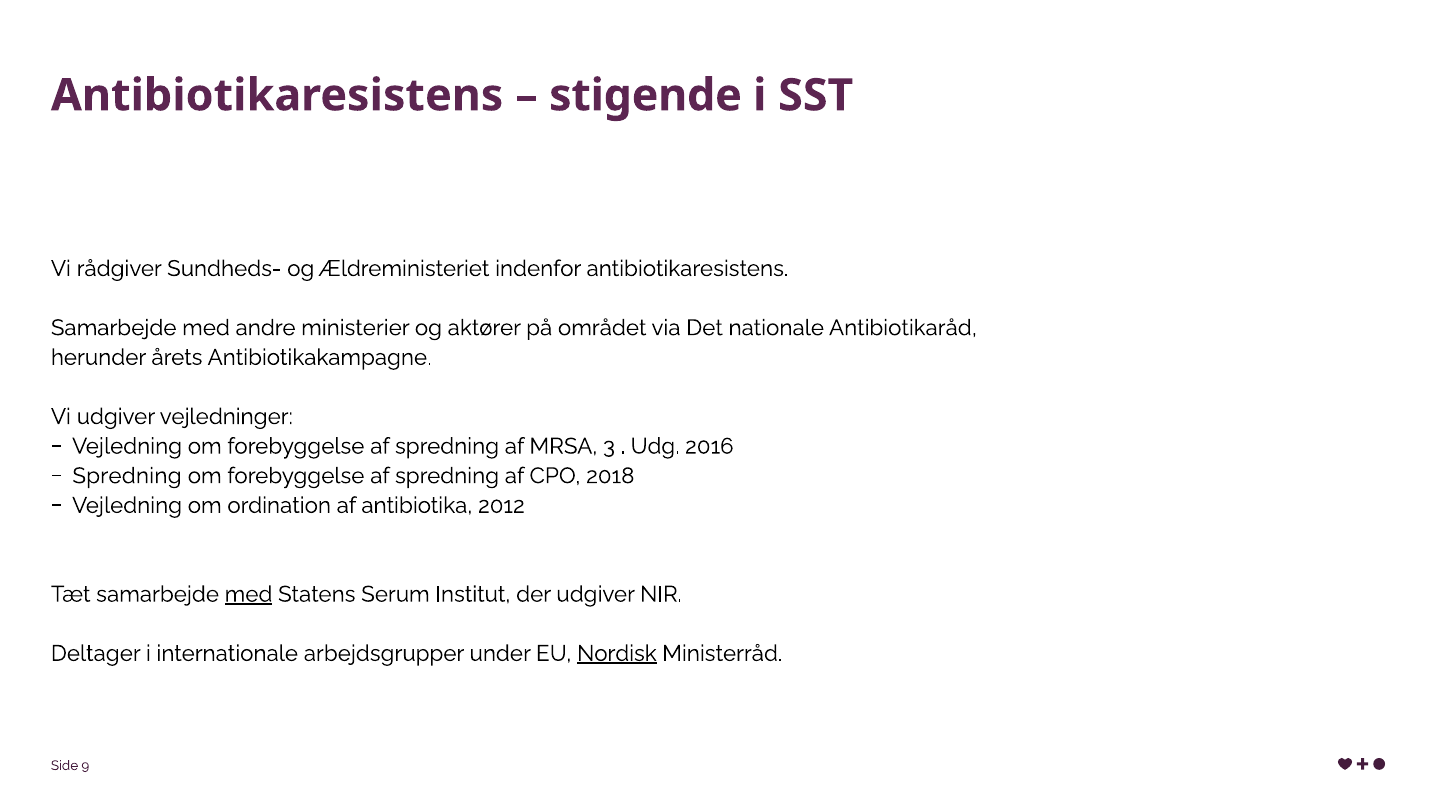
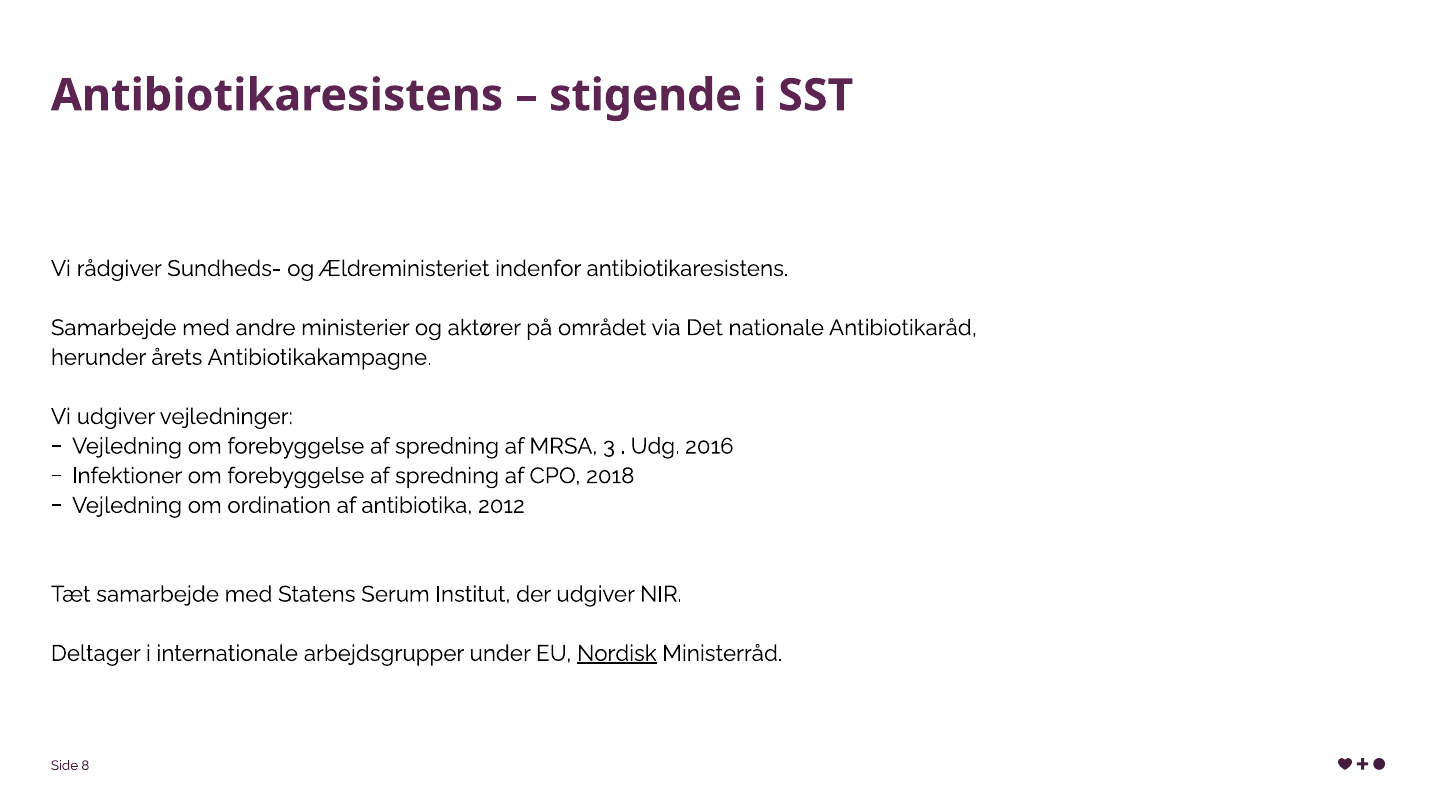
Spredning at (127, 476): Spredning -> Infektioner
med at (249, 594) underline: present -> none
9: 9 -> 8
